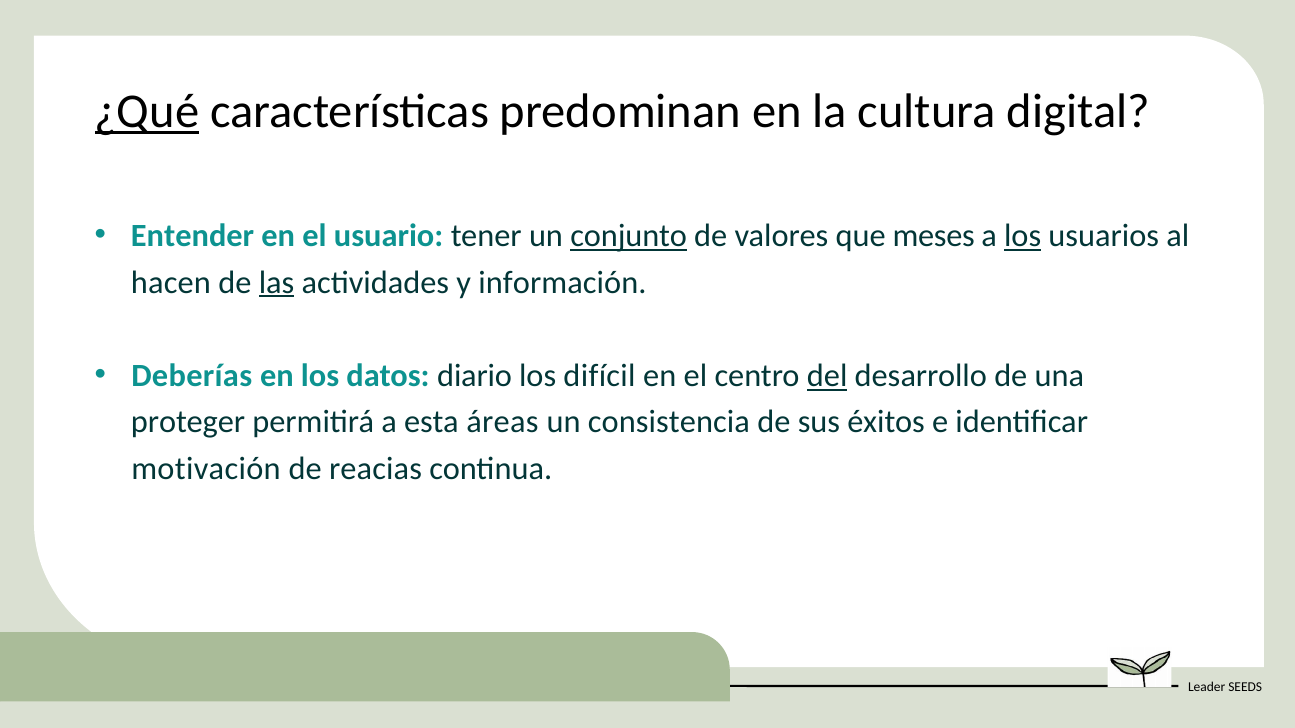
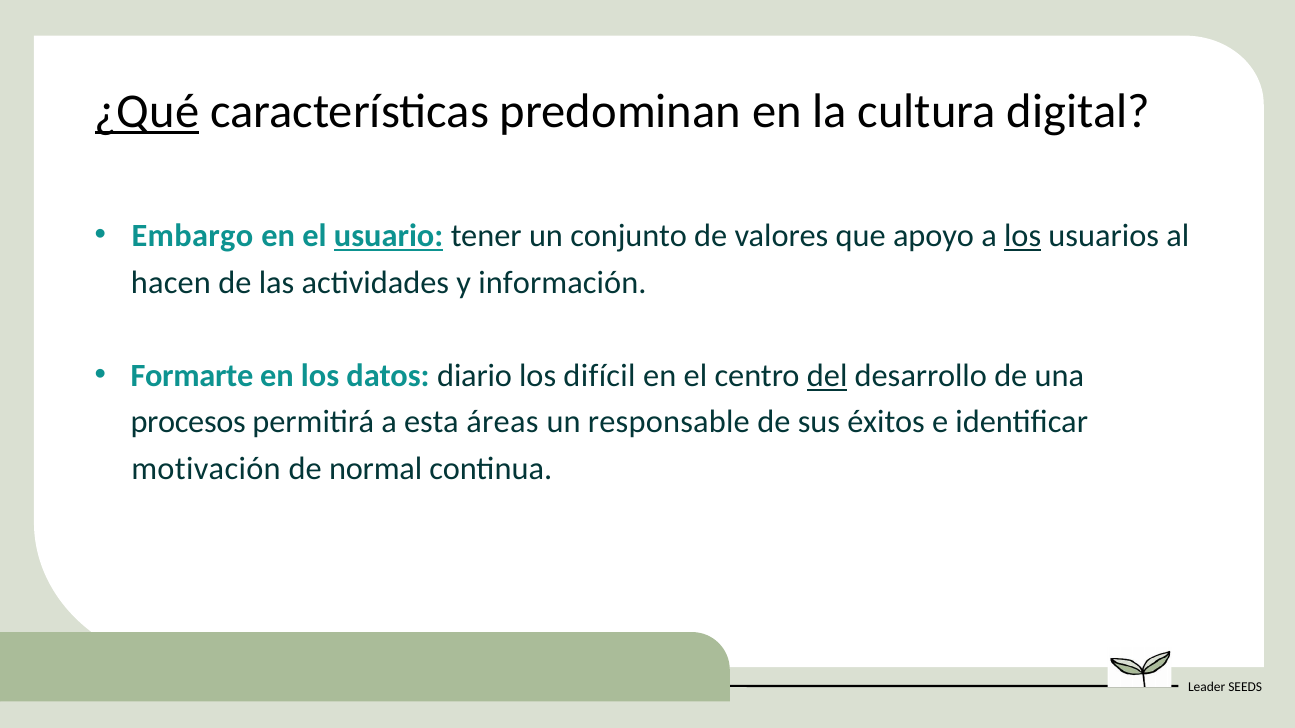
Entender: Entender -> Embargo
usuario underline: none -> present
conjunto underline: present -> none
meses: meses -> apoyo
las underline: present -> none
Deberías: Deberías -> Formarte
proteger: proteger -> procesos
consistencia: consistencia -> responsable
reacias: reacias -> normal
